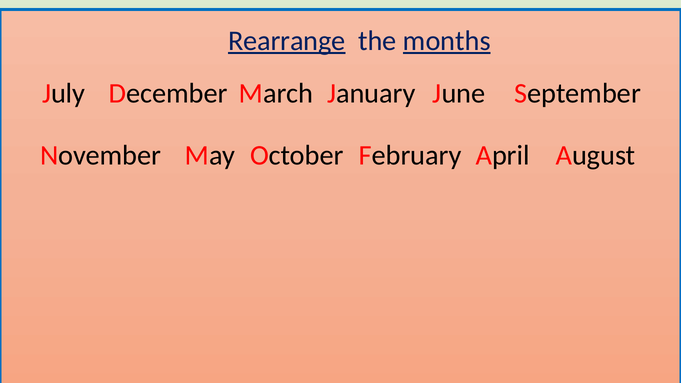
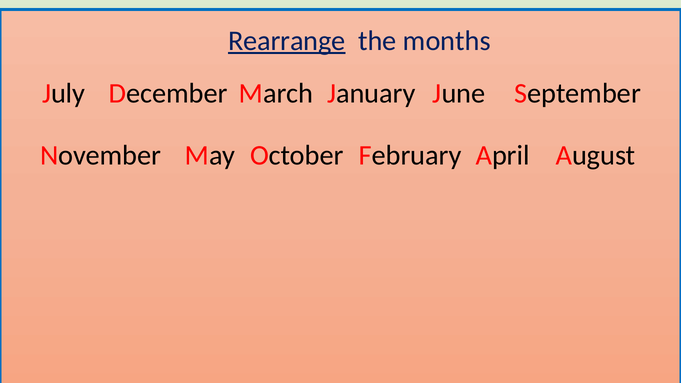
months underline: present -> none
